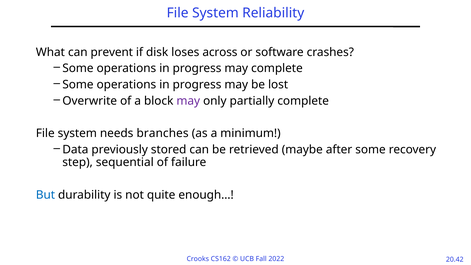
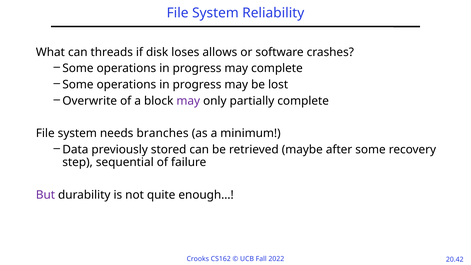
prevent: prevent -> threads
across: across -> allows
But colour: blue -> purple
